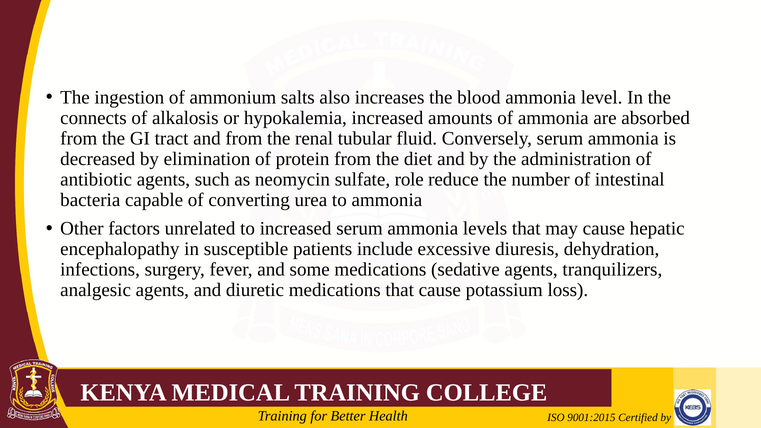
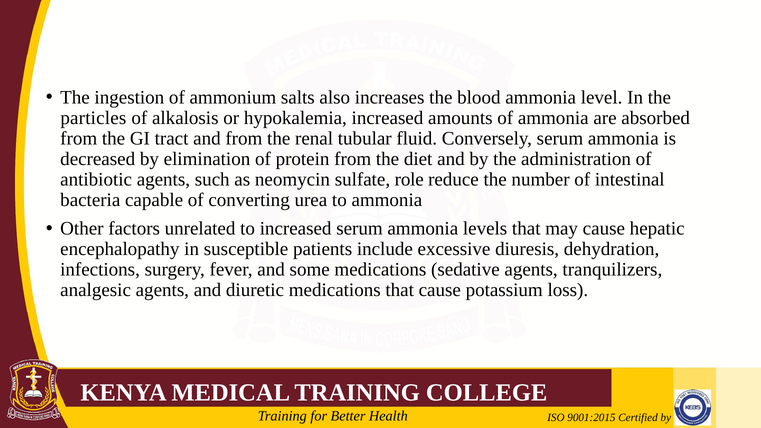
connects: connects -> particles
